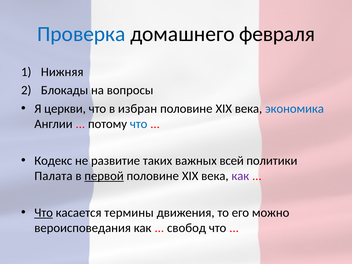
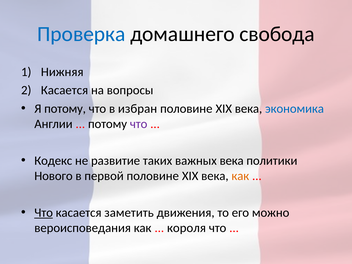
февраля: февраля -> свобода
Блокады at (65, 90): Блокады -> Касается
Я церкви: церкви -> потому
что at (139, 124) colour: blue -> purple
важных всей: всей -> века
Палата: Палата -> Нового
первой underline: present -> none
как at (240, 176) colour: purple -> orange
термины: термины -> заметить
свобод: свобод -> короля
